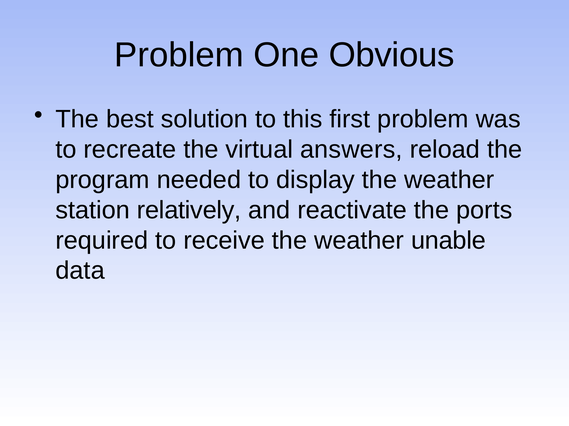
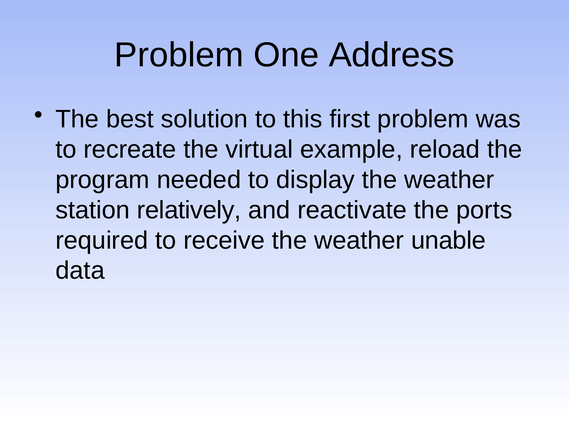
Obvious: Obvious -> Address
answers: answers -> example
